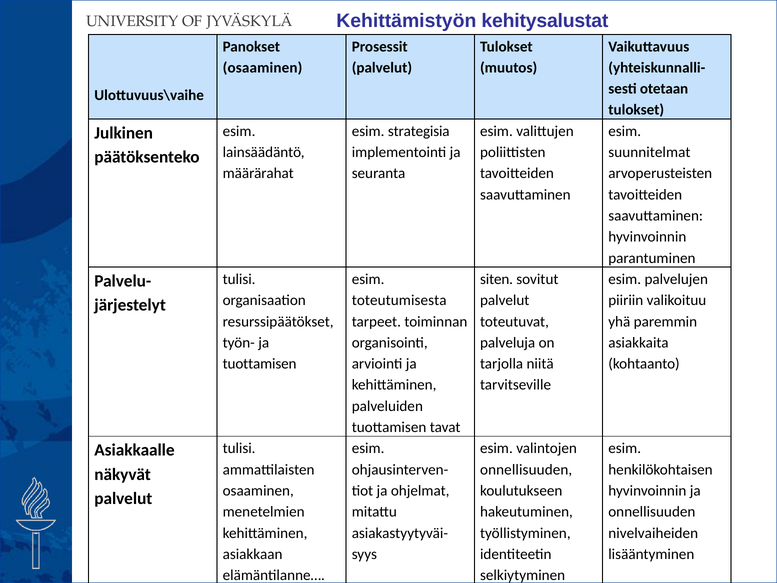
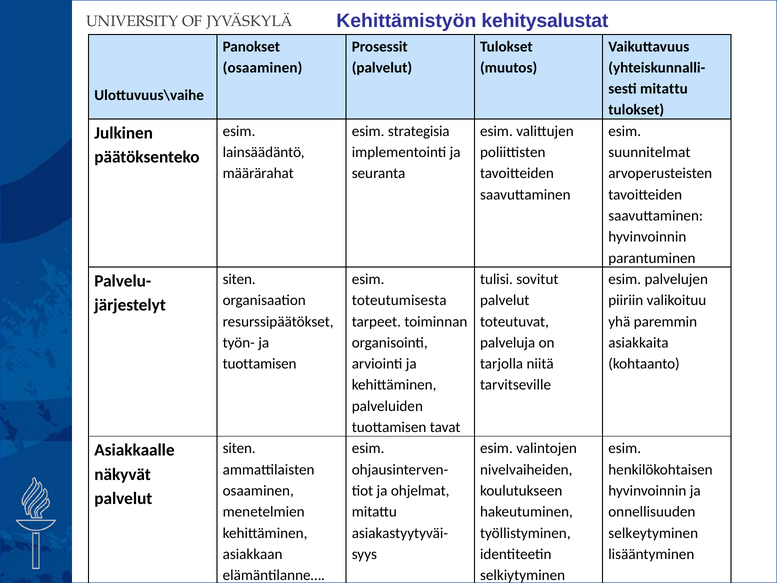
otetaan at (664, 89): otetaan -> mitattu
tulisi at (239, 279): tulisi -> siten
siten: siten -> tulisi
tulisi at (239, 448): tulisi -> siten
onnellisuuden at (526, 469): onnellisuuden -> nivelvaiheiden
nivelvaiheiden: nivelvaiheiden -> selkeytyminen
